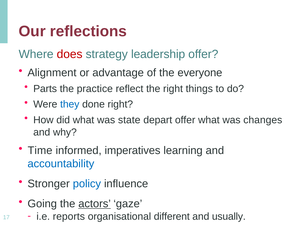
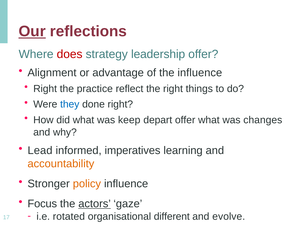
Our underline: none -> present
the everyone: everyone -> influence
Parts at (45, 89): Parts -> Right
state: state -> keep
Time: Time -> Lead
accountability colour: blue -> orange
policy colour: blue -> orange
Going: Going -> Focus
reports: reports -> rotated
usually: usually -> evolve
